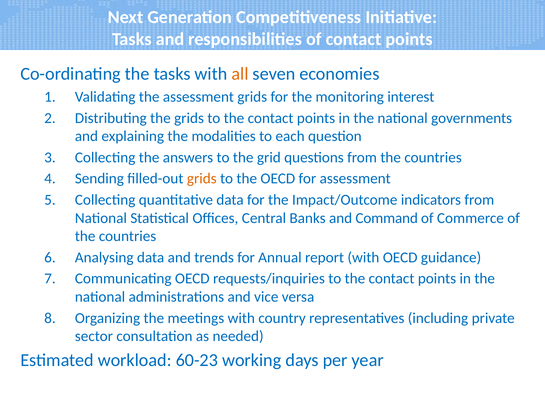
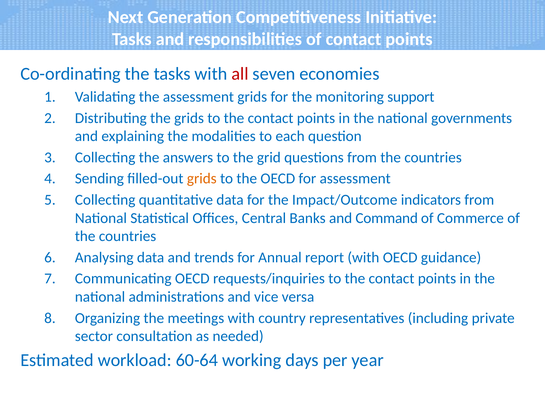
all colour: orange -> red
interest: interest -> support
60-23: 60-23 -> 60-64
